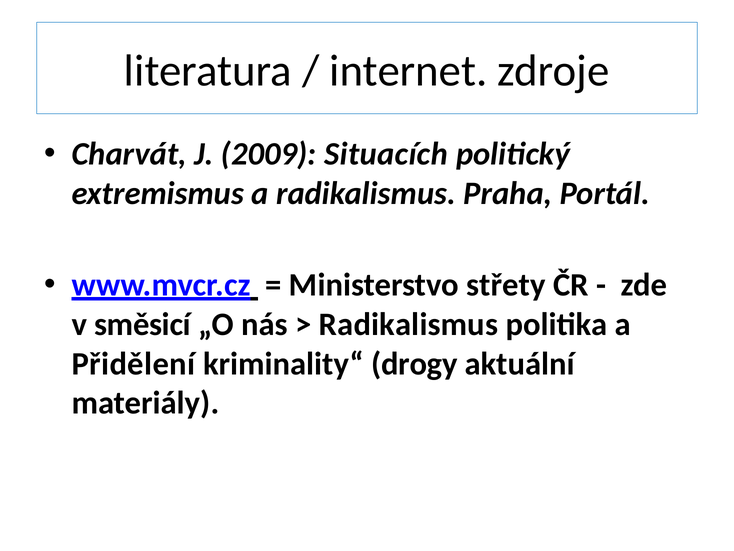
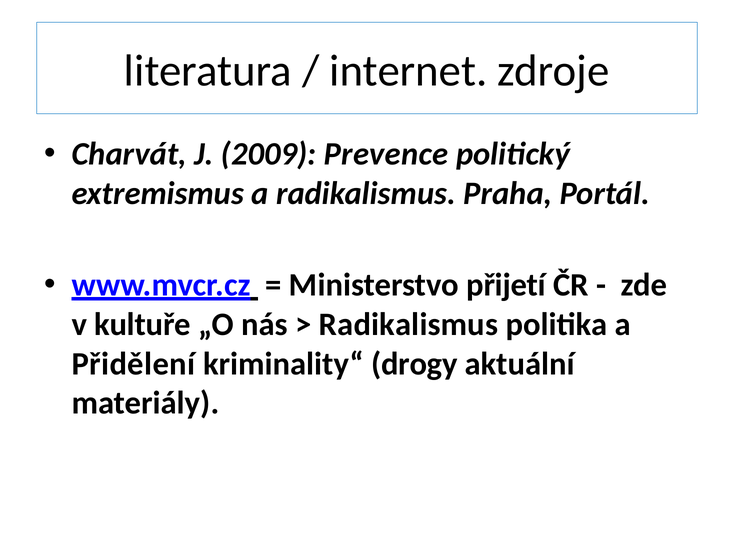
Situacích: Situacích -> Prevence
střety: střety -> přijetí
směsicí: směsicí -> kultuře
